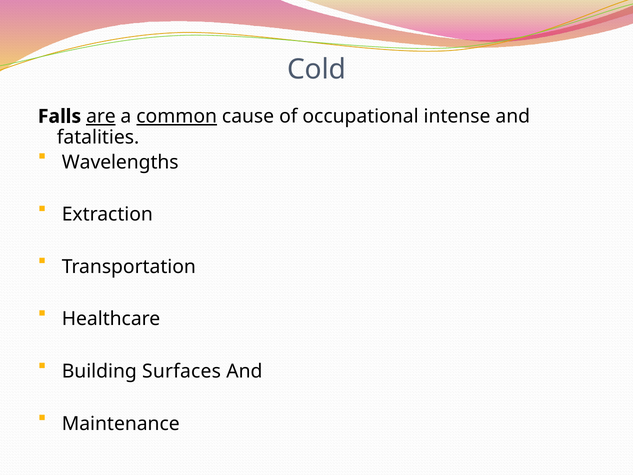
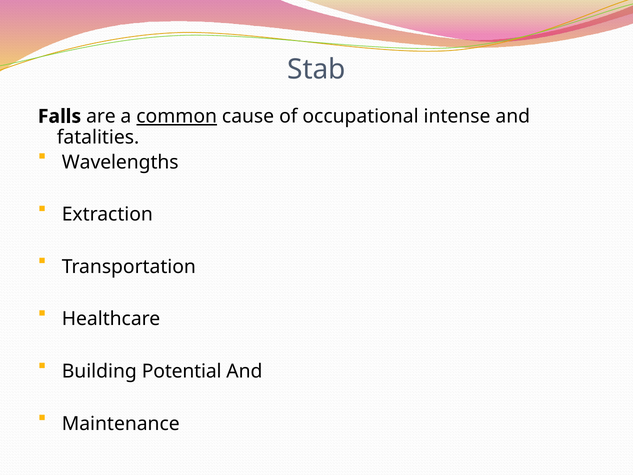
Cold: Cold -> Stab
are underline: present -> none
Surfaces: Surfaces -> Potential
